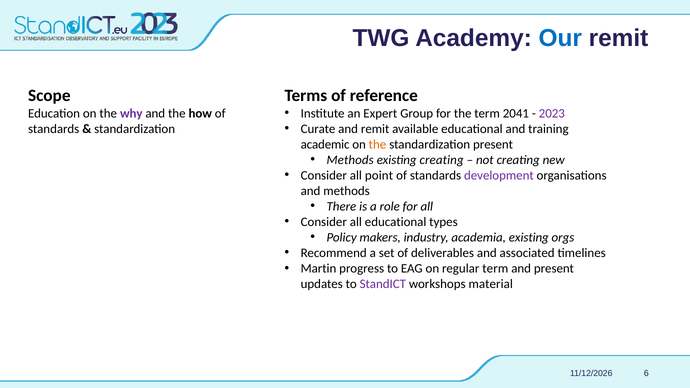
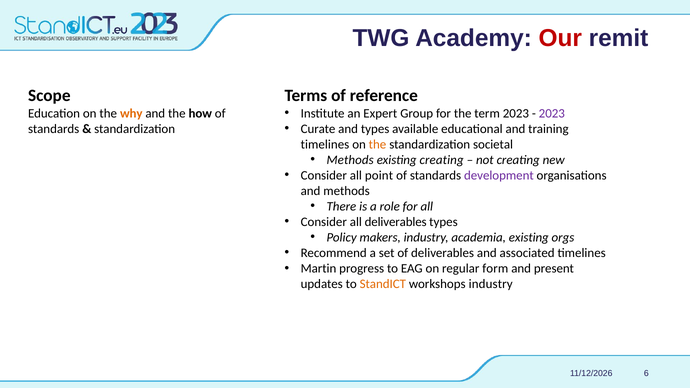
Our colour: blue -> red
term 2041: 2041 -> 2023
why colour: purple -> orange
and remit: remit -> types
academic at (325, 144): academic -> timelines
standardization present: present -> societal
all educational: educational -> deliverables
regular term: term -> form
StandICT colour: purple -> orange
workshops material: material -> industry
